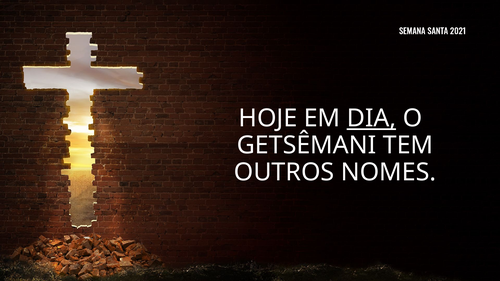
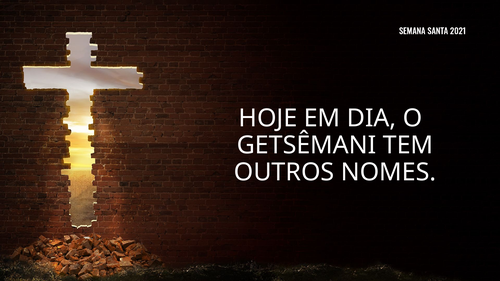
DIA underline: present -> none
